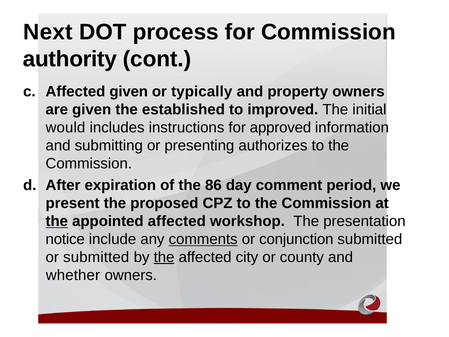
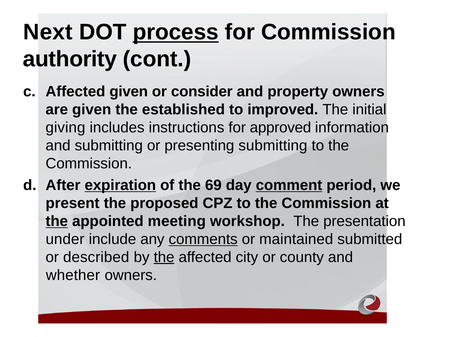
process underline: none -> present
typically: typically -> consider
would: would -> giving
presenting authorizes: authorizes -> submitting
expiration underline: none -> present
86: 86 -> 69
comment underline: none -> present
appointed affected: affected -> meeting
notice: notice -> under
conjunction: conjunction -> maintained
or submitted: submitted -> described
